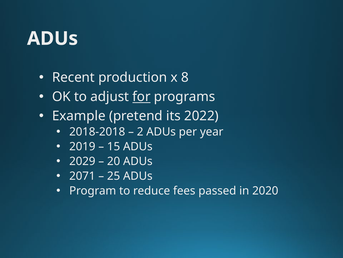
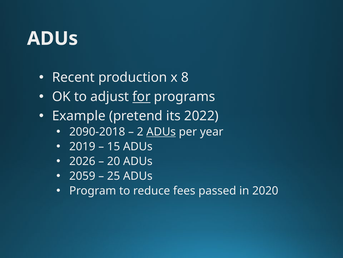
2018-2018: 2018-2018 -> 2090-2018
ADUs at (161, 131) underline: none -> present
2029: 2029 -> 2026
2071: 2071 -> 2059
